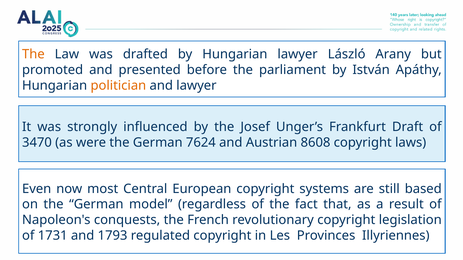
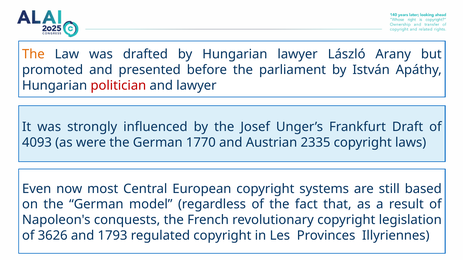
politician colour: orange -> red
3470: 3470 -> 4093
7624: 7624 -> 1770
8608: 8608 -> 2335
1731: 1731 -> 3626
